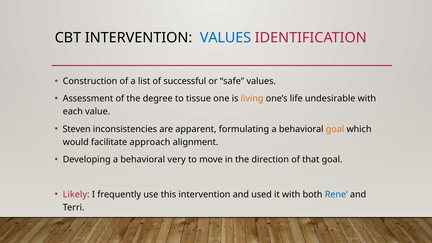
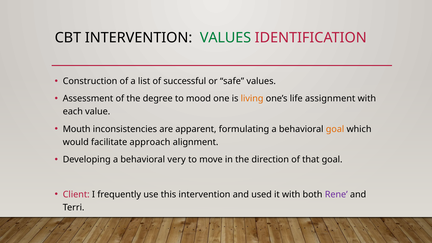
VALUES at (225, 38) colour: blue -> green
tissue: tissue -> mood
undesirable: undesirable -> assignment
Steven: Steven -> Mouth
Likely: Likely -> Client
Rene colour: blue -> purple
